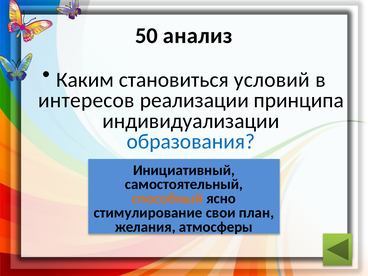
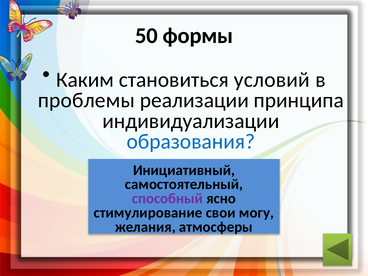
анализ: анализ -> формы
интересов: интересов -> проблемы
способный colour: orange -> purple
план: план -> могу
